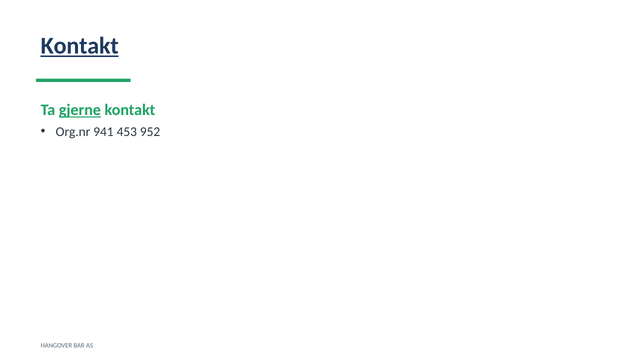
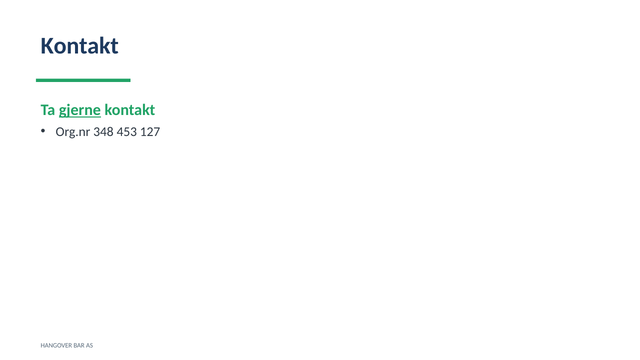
Kontakt at (80, 46) underline: present -> none
941: 941 -> 348
952: 952 -> 127
